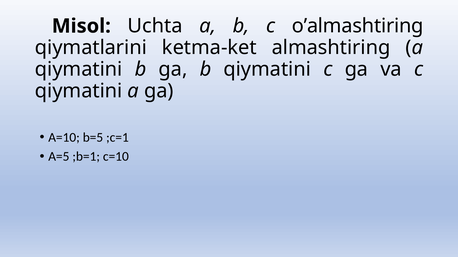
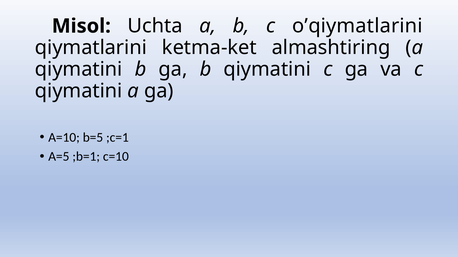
o’аlmаshtiring: o’аlmаshtiring -> o’qiymаtlаrini
